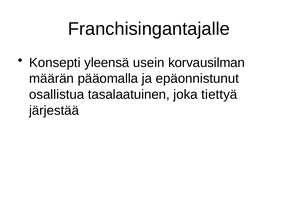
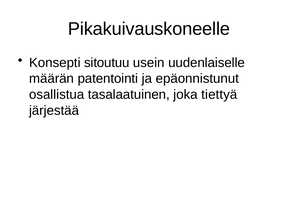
Franchisingantajalle: Franchisingantajalle -> Pikakuivauskoneelle
yleensä: yleensä -> sitoutuu
korvausilman: korvausilman -> uudenlaiselle
pääomalla: pääomalla -> patentointi
